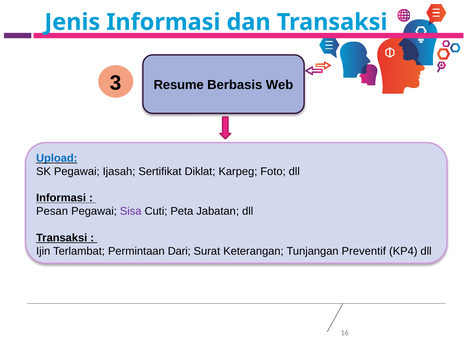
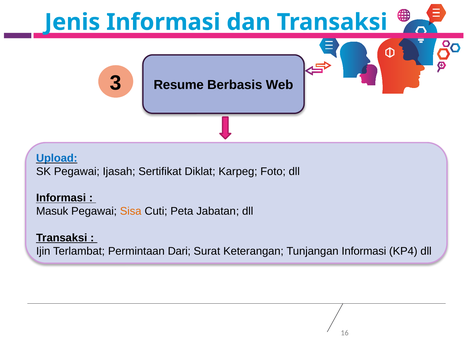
Pesan: Pesan -> Masuk
Sisa colour: purple -> orange
Tunjangan Preventif: Preventif -> Informasi
